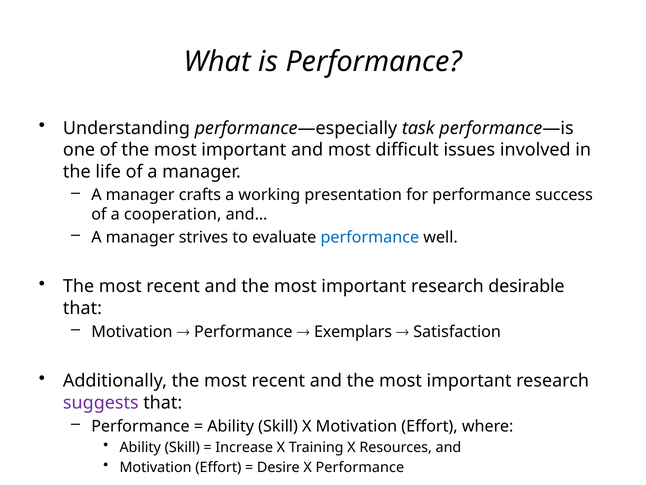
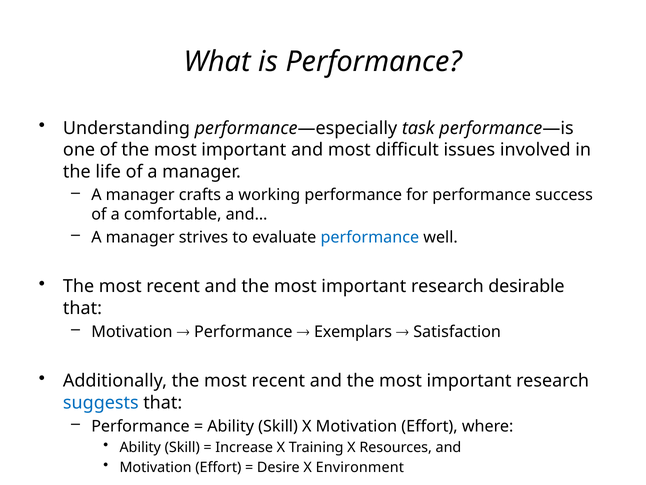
working presentation: presentation -> performance
cooperation: cooperation -> comfortable
suggests colour: purple -> blue
X Performance: Performance -> Environment
